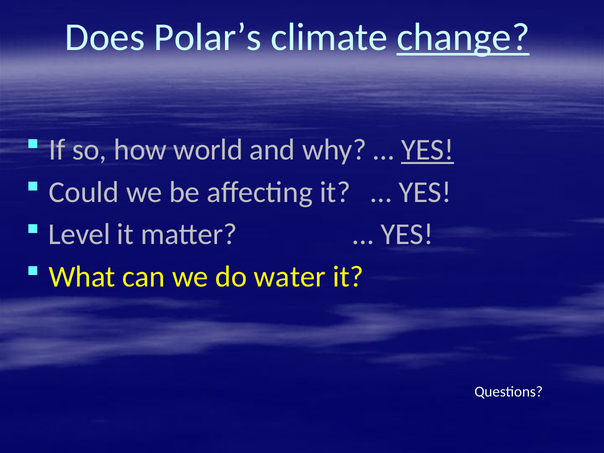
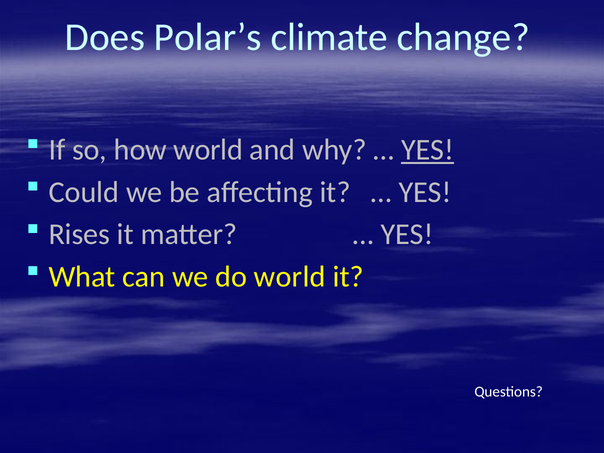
change underline: present -> none
Level: Level -> Rises
do water: water -> world
